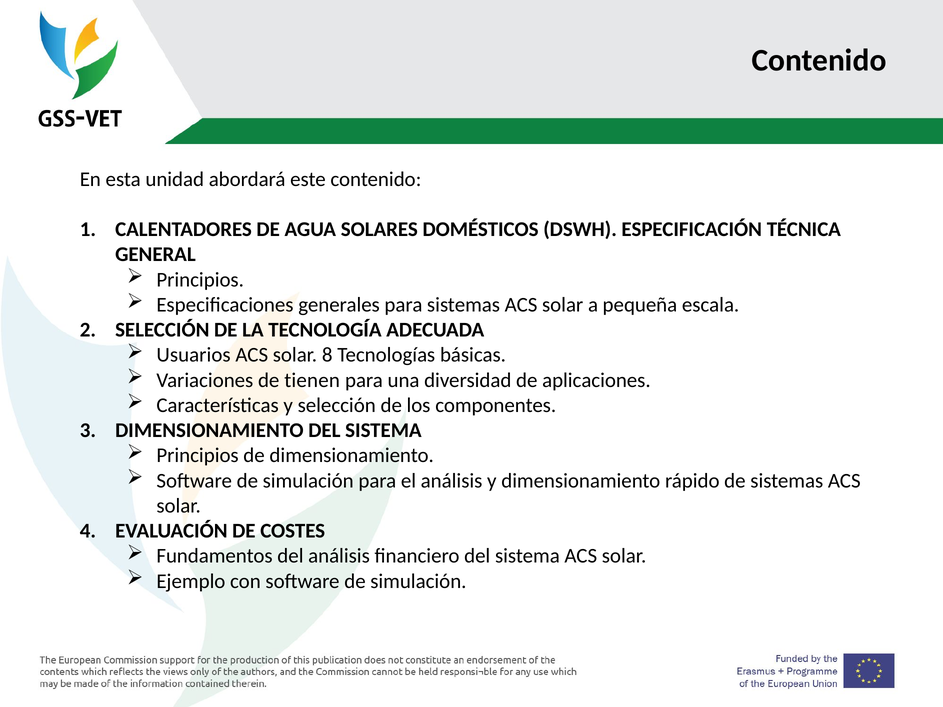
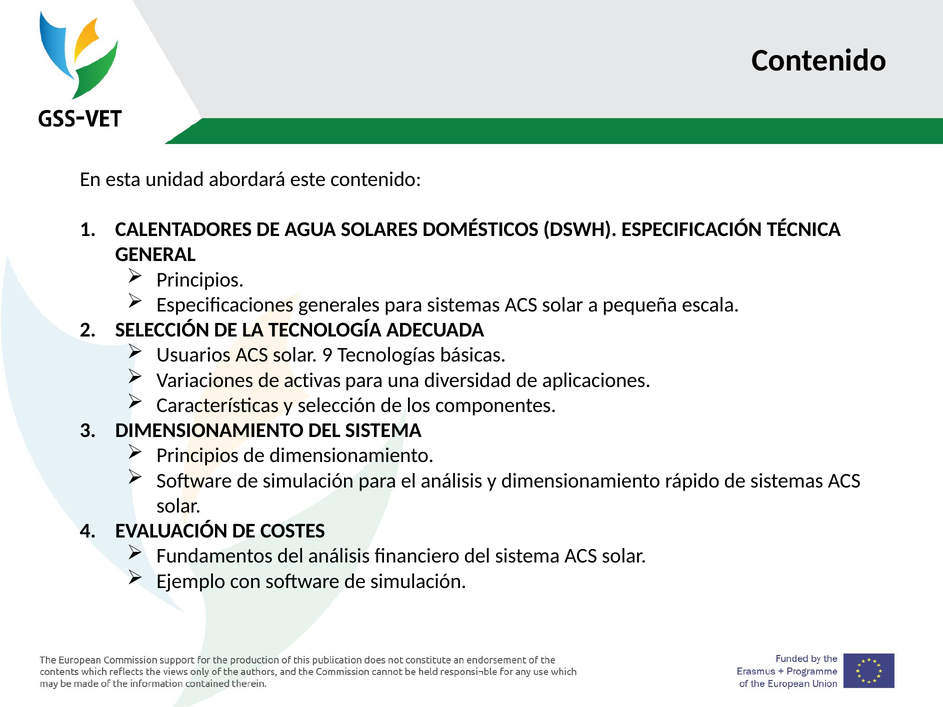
8: 8 -> 9
tienen: tienen -> activas
